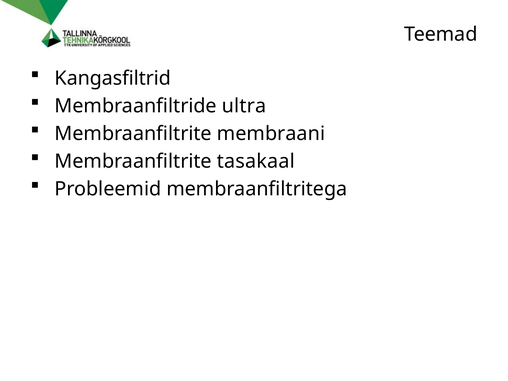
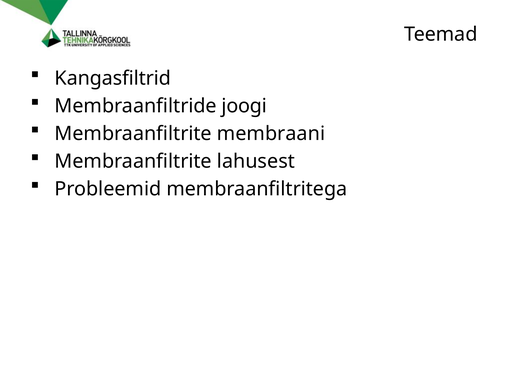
ultra: ultra -> joogi
tasakaal: tasakaal -> lahusest
